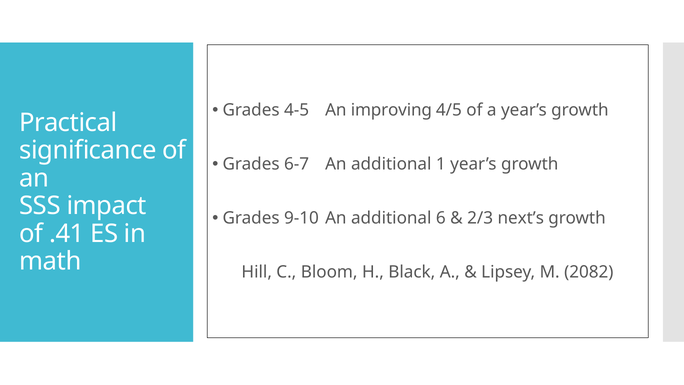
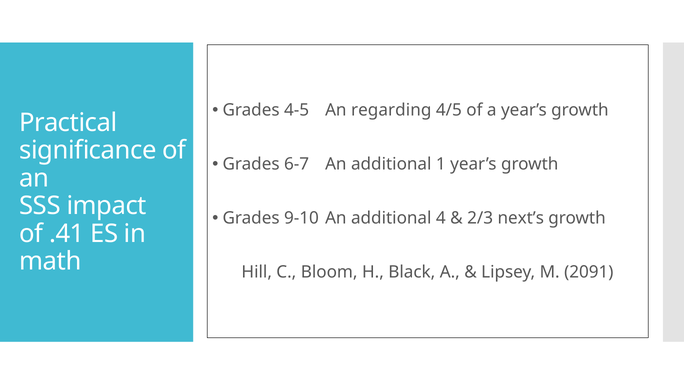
improving: improving -> regarding
6: 6 -> 4
2082: 2082 -> 2091
